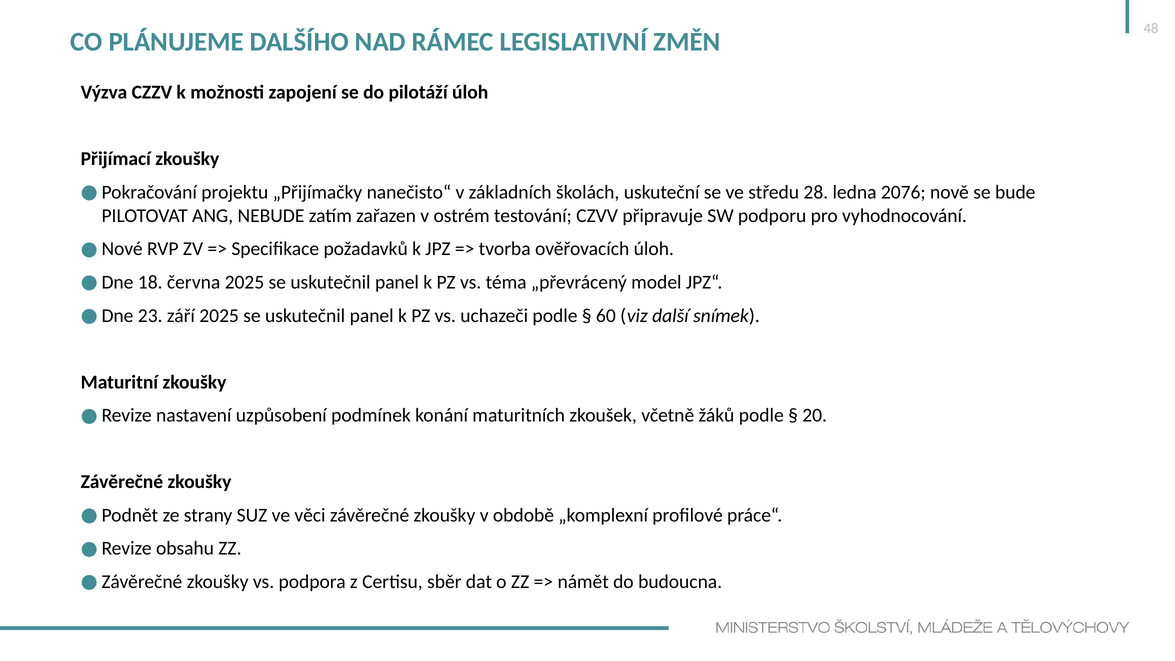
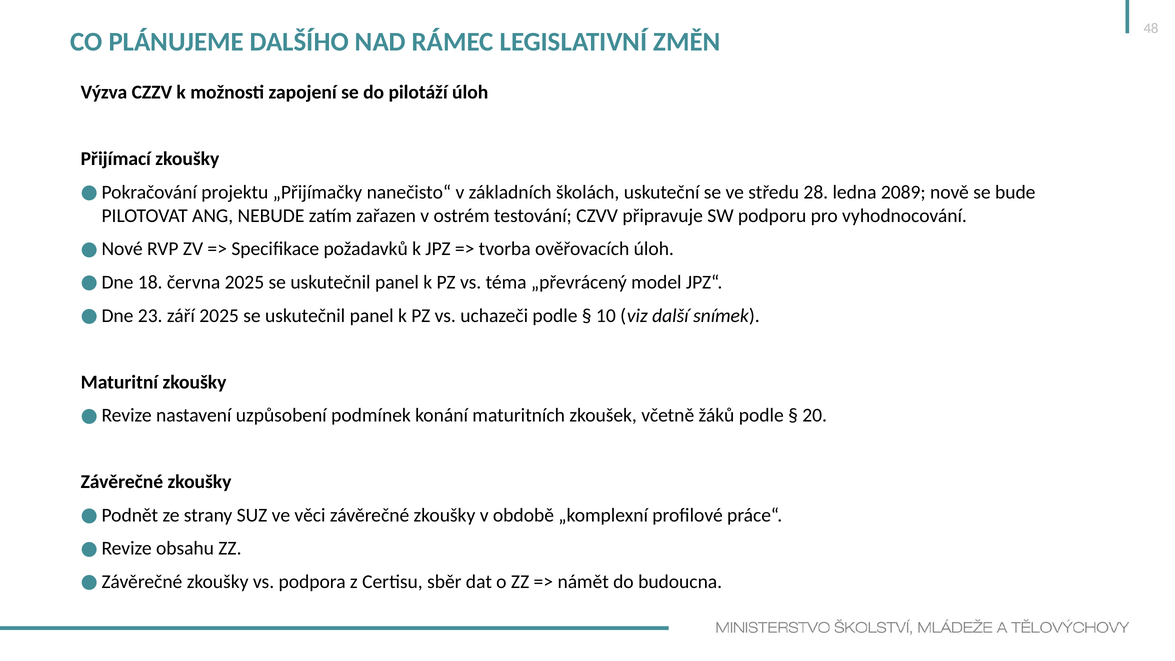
2076: 2076 -> 2089
60: 60 -> 10
